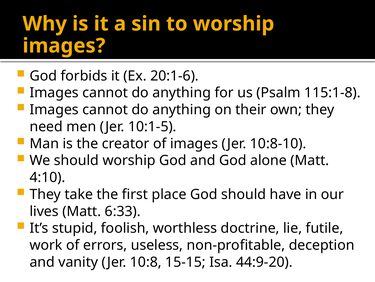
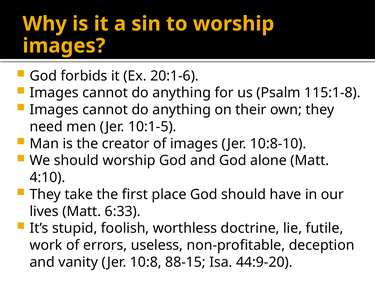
15-15: 15-15 -> 88-15
